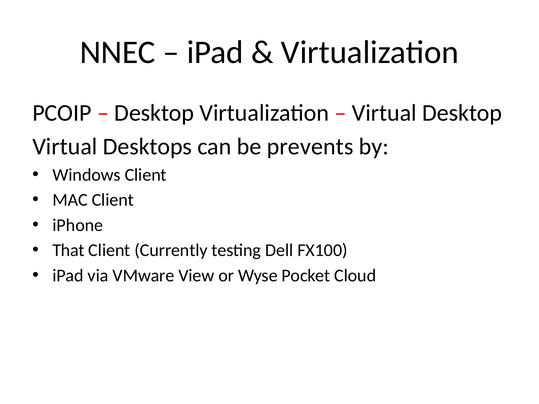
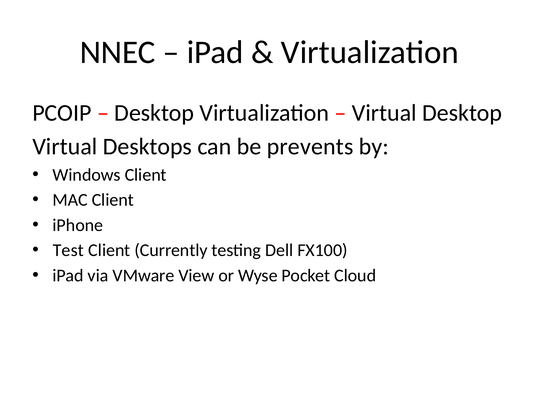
That: That -> Test
